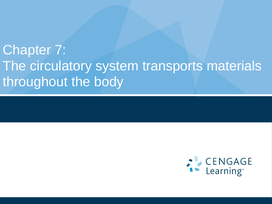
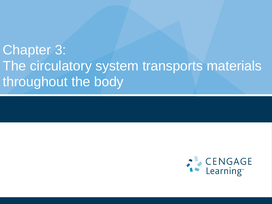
7: 7 -> 3
